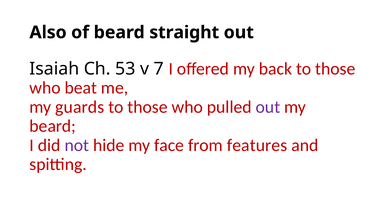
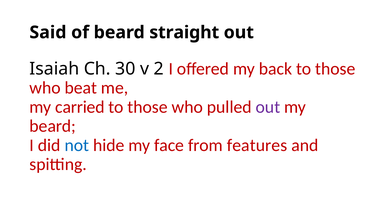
Also: Also -> Said
53: 53 -> 30
7: 7 -> 2
guards: guards -> carried
not colour: purple -> blue
